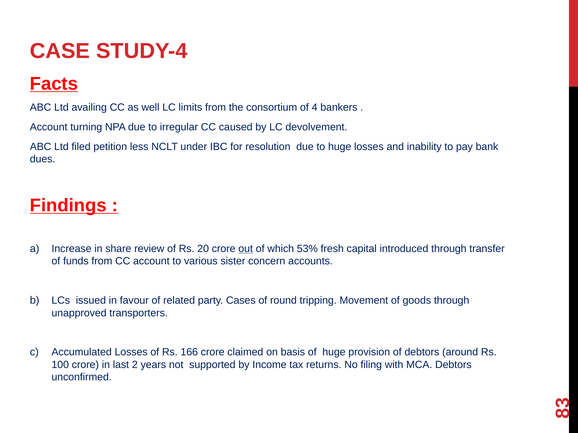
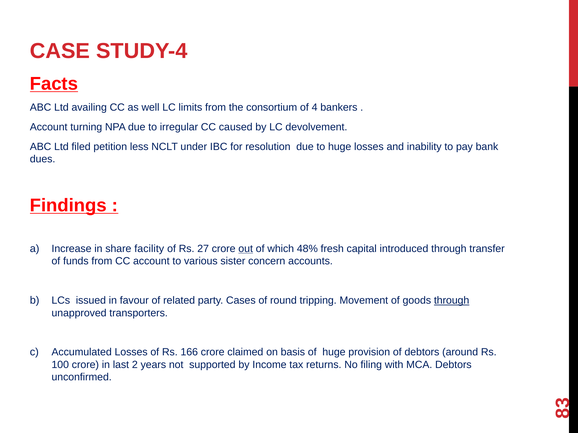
review: review -> facility
20: 20 -> 27
53%: 53% -> 48%
through at (452, 301) underline: none -> present
